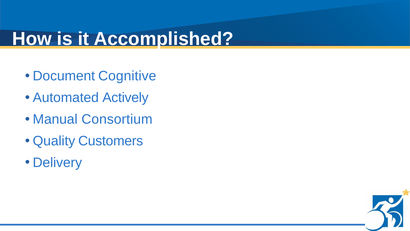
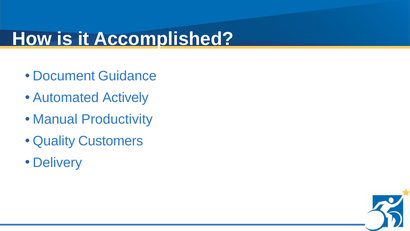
Cognitive: Cognitive -> Guidance
Consortium: Consortium -> Productivity
